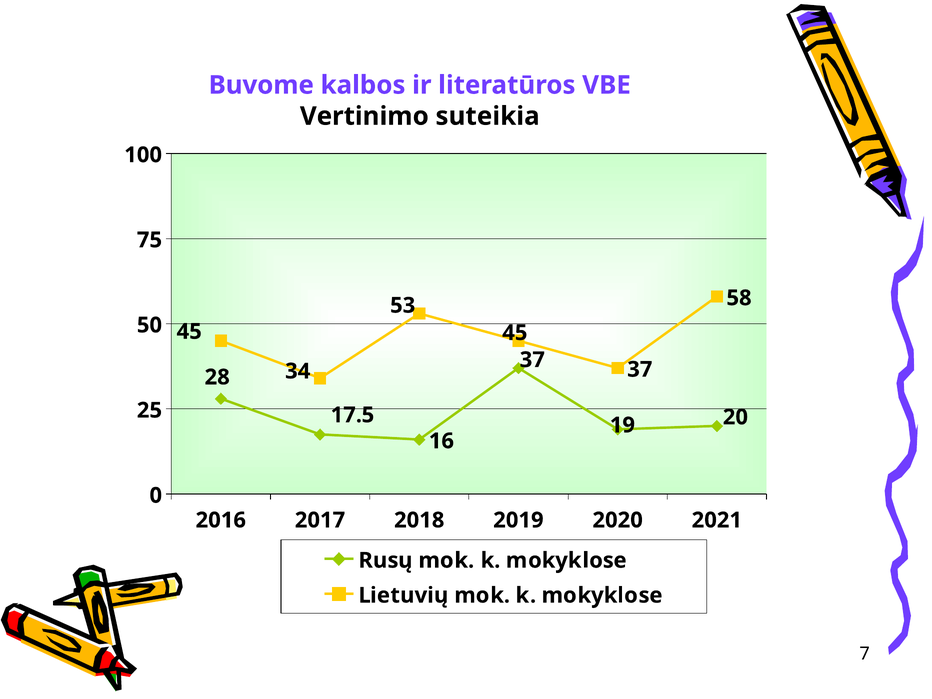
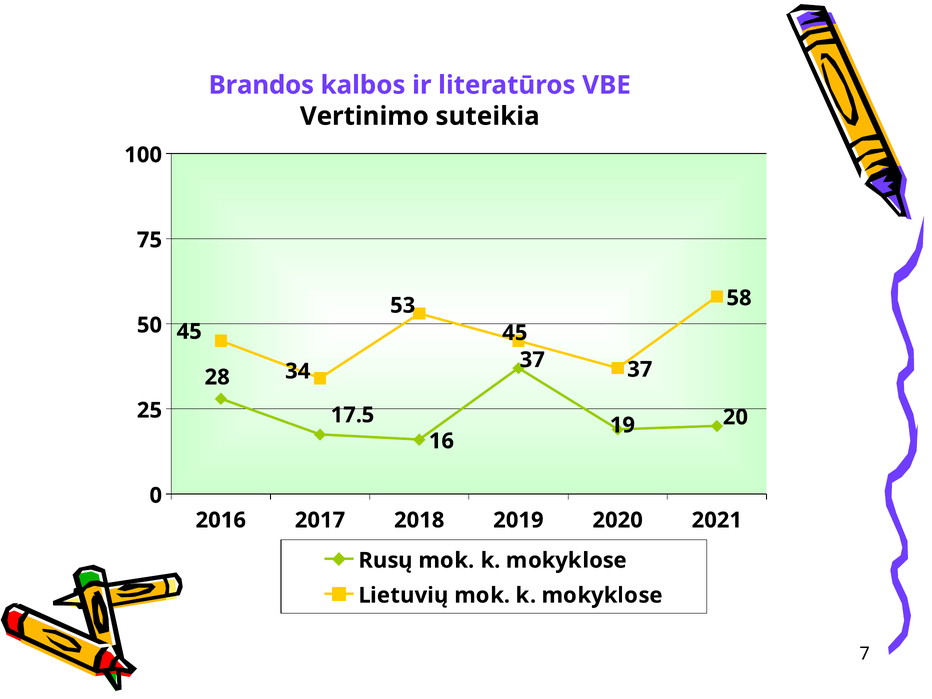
Buvome: Buvome -> Brandos
